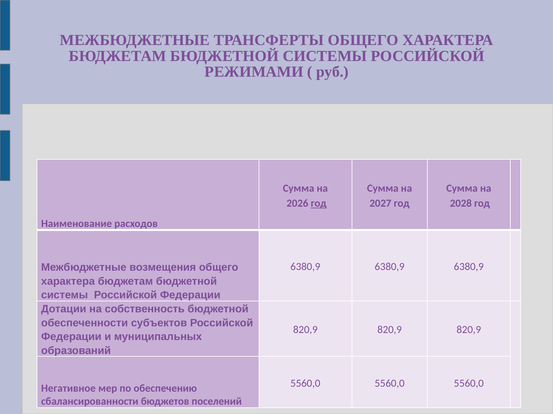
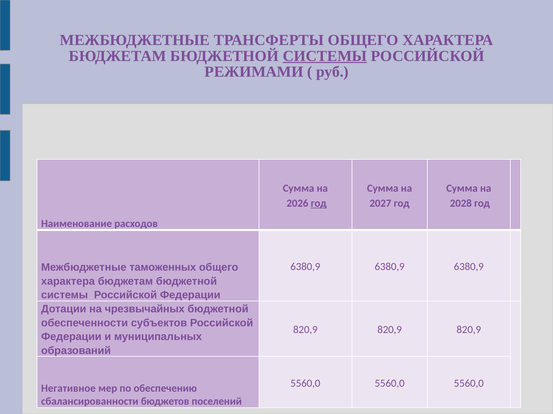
СИСТЕМЫ at (325, 56) underline: none -> present
возмещения: возмещения -> таможенных
собственность: собственность -> чрезвычайных
